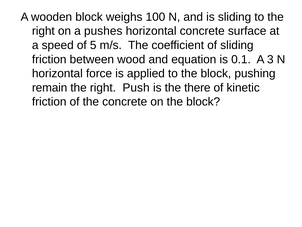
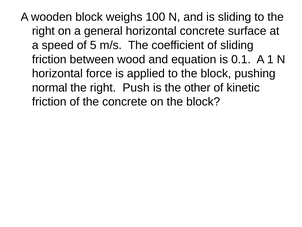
pushes: pushes -> general
3: 3 -> 1
remain: remain -> normal
there: there -> other
